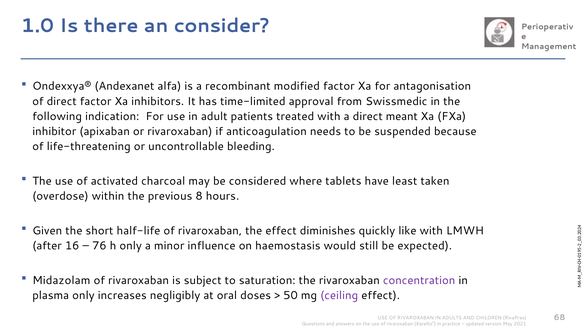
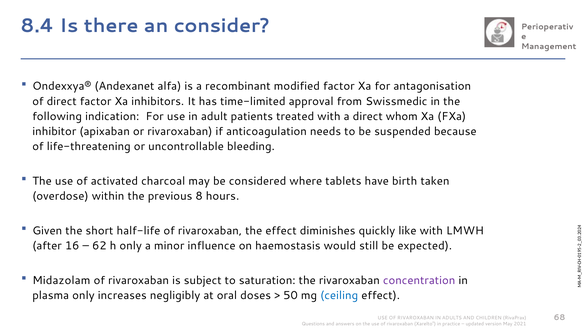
1.0: 1.0 -> 8.4
meant: meant -> whom
least: least -> birth
76: 76 -> 62
ceiling colour: purple -> blue
